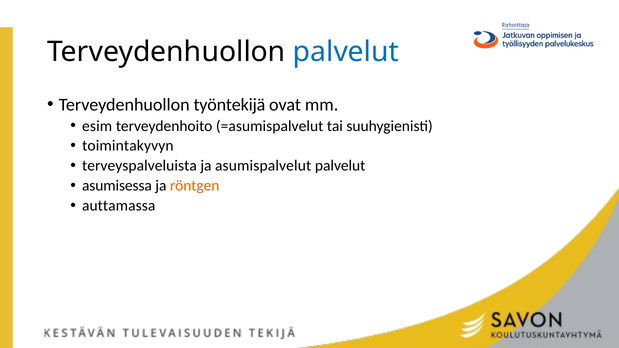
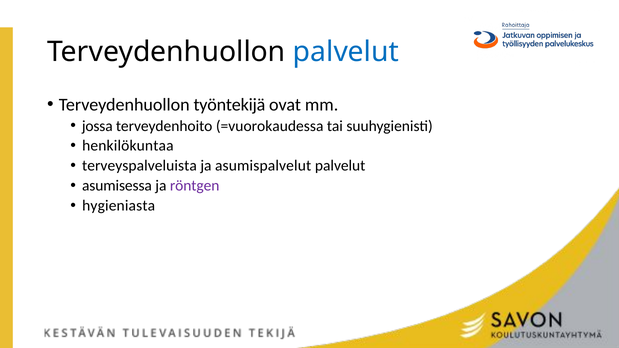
esim: esim -> jossa
=asumispalvelut: =asumispalvelut -> =vuorokaudessa
toimintakyvyn: toimintakyvyn -> henkilökuntaa
röntgen colour: orange -> purple
auttamassa: auttamassa -> hygieniasta
